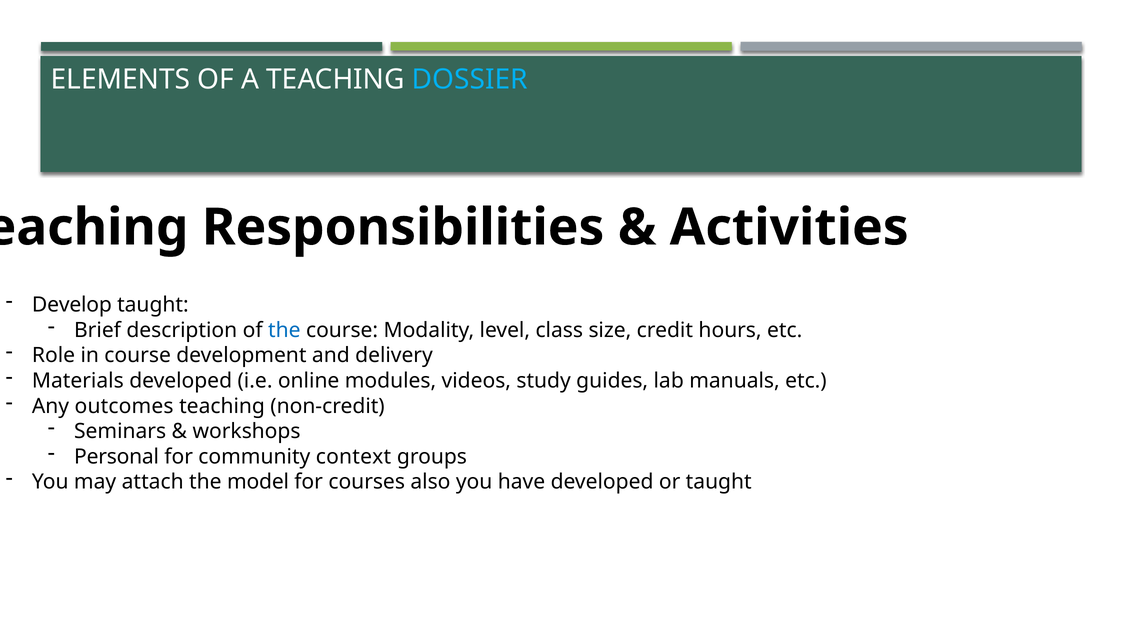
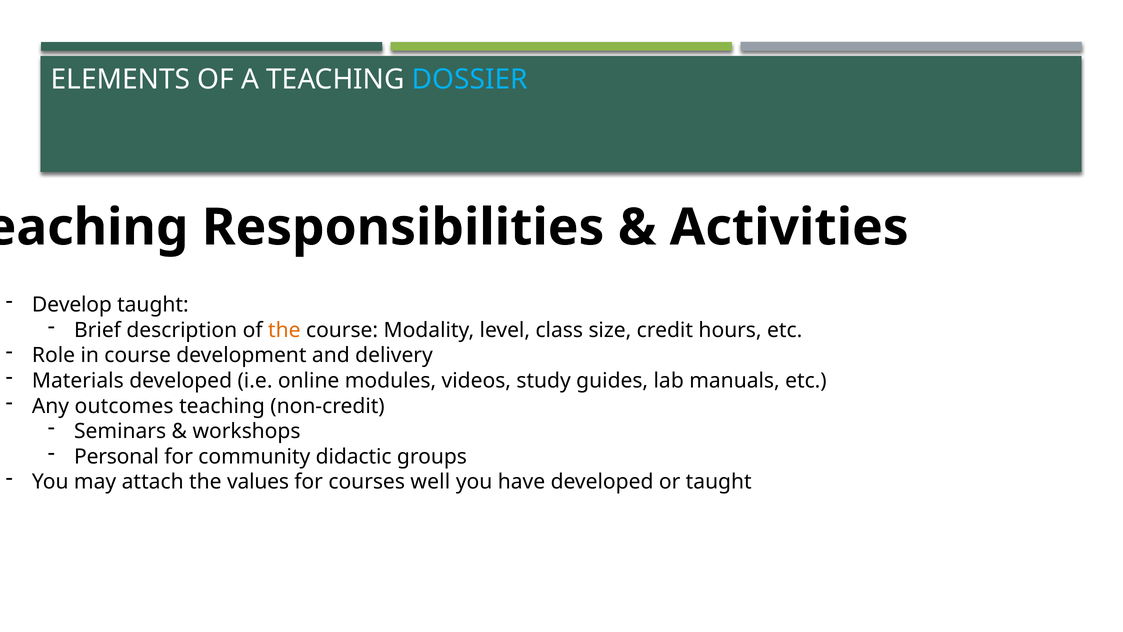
the at (284, 330) colour: blue -> orange
context: context -> didactic
model: model -> values
also: also -> well
